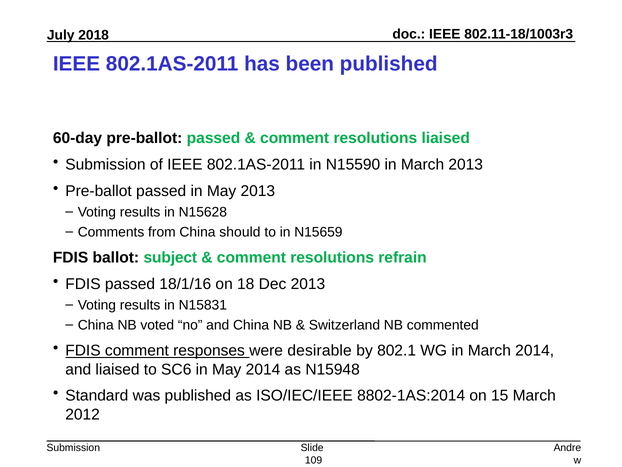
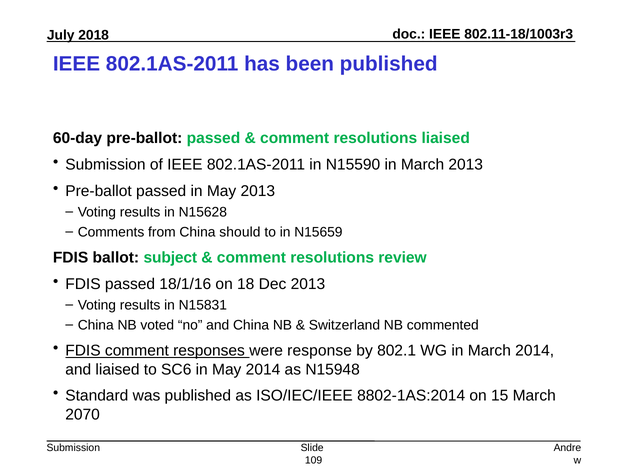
refrain: refrain -> review
desirable: desirable -> response
2012: 2012 -> 2070
